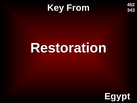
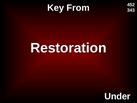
Egypt: Egypt -> Under
